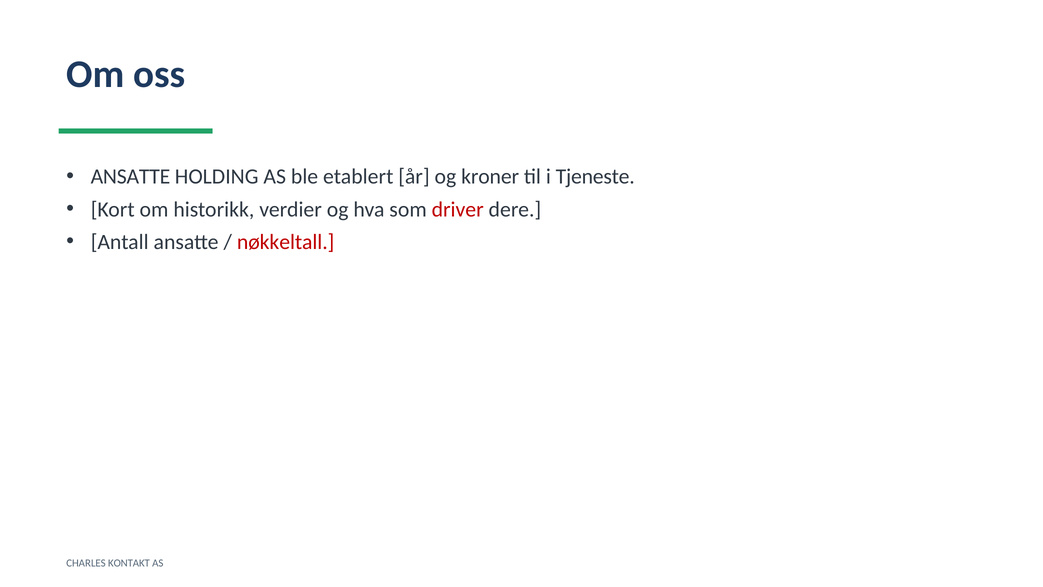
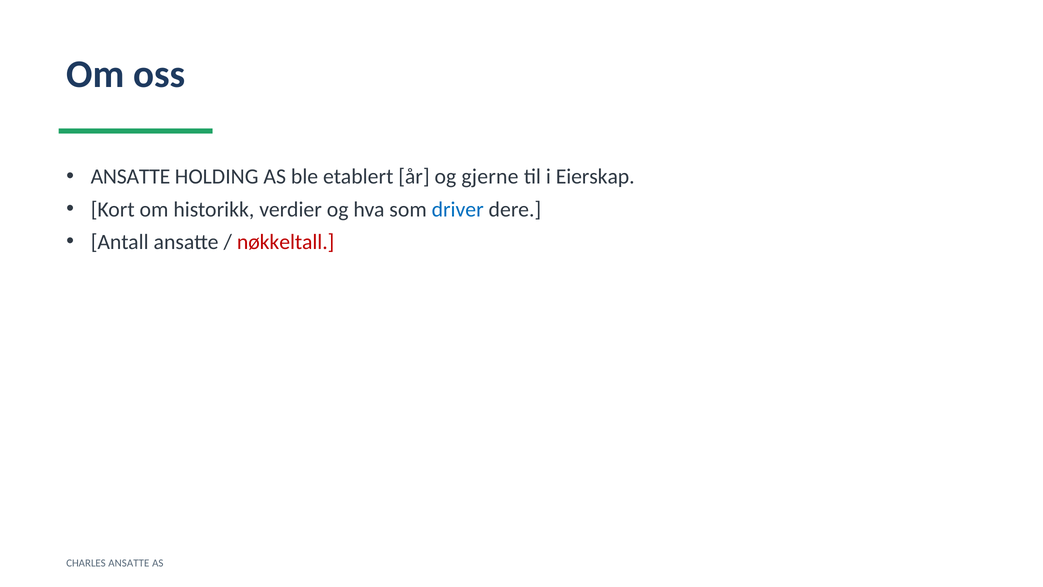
kroner: kroner -> gjerne
Tjeneste: Tjeneste -> Eierskap
driver colour: red -> blue
CHARLES KONTAKT: KONTAKT -> ANSATTE
